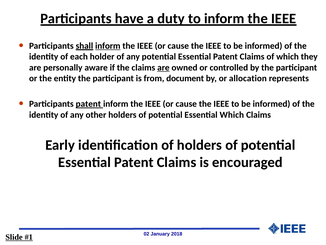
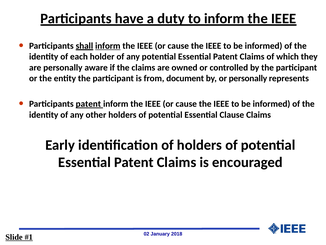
are at (163, 67) underline: present -> none
or allocation: allocation -> personally
Essential Which: Which -> Clause
